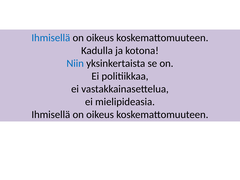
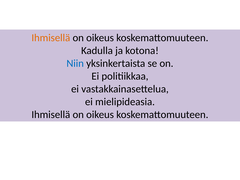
Ihmisellä at (51, 38) colour: blue -> orange
